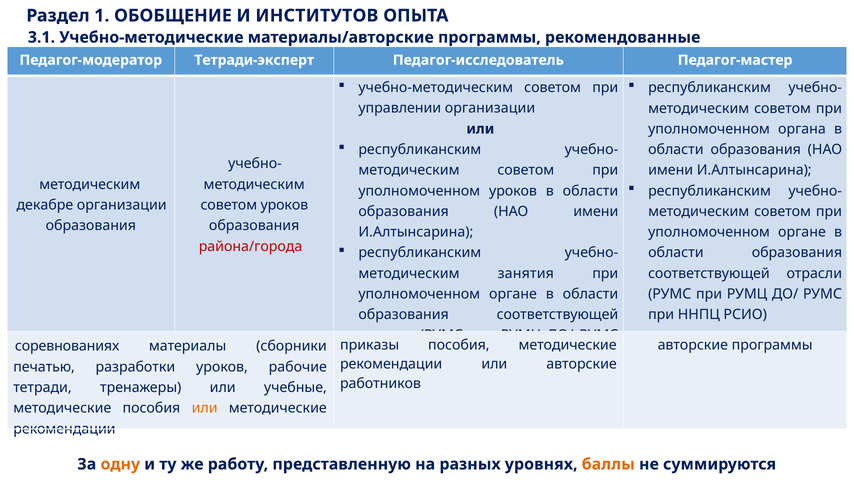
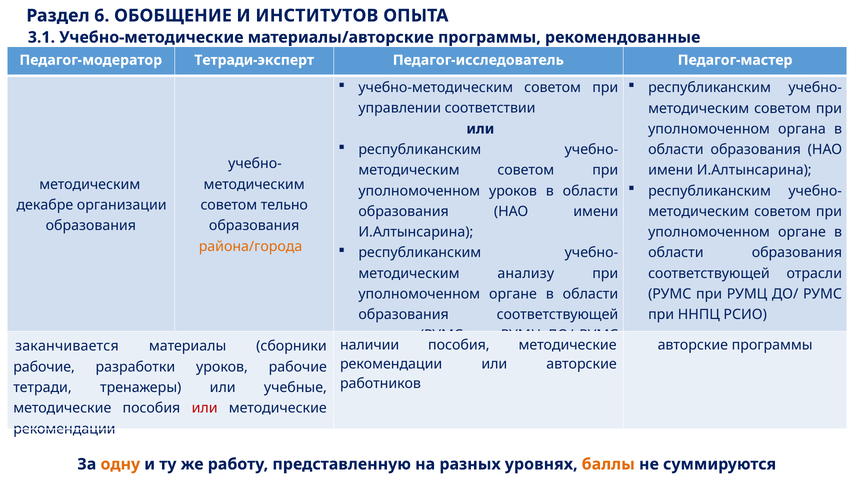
1: 1 -> 6
управлении организации: организации -> соответствии
советом уроков: уроков -> тельно
района/города colour: red -> orange
занятия: занятия -> анализу
приказы: приказы -> наличии
соревнованиях: соревнованиях -> заканчивается
печатью at (44, 367): печатью -> рабочие
или at (205, 409) colour: orange -> red
